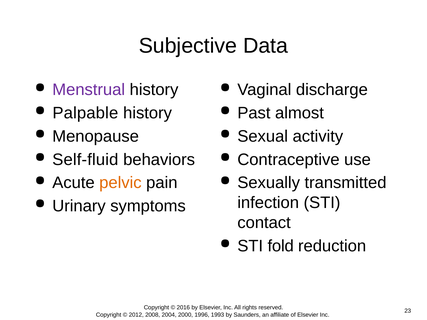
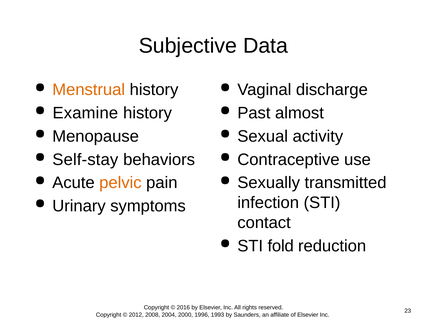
Menstrual colour: purple -> orange
Palpable: Palpable -> Examine
Self-fluid: Self-fluid -> Self-stay
